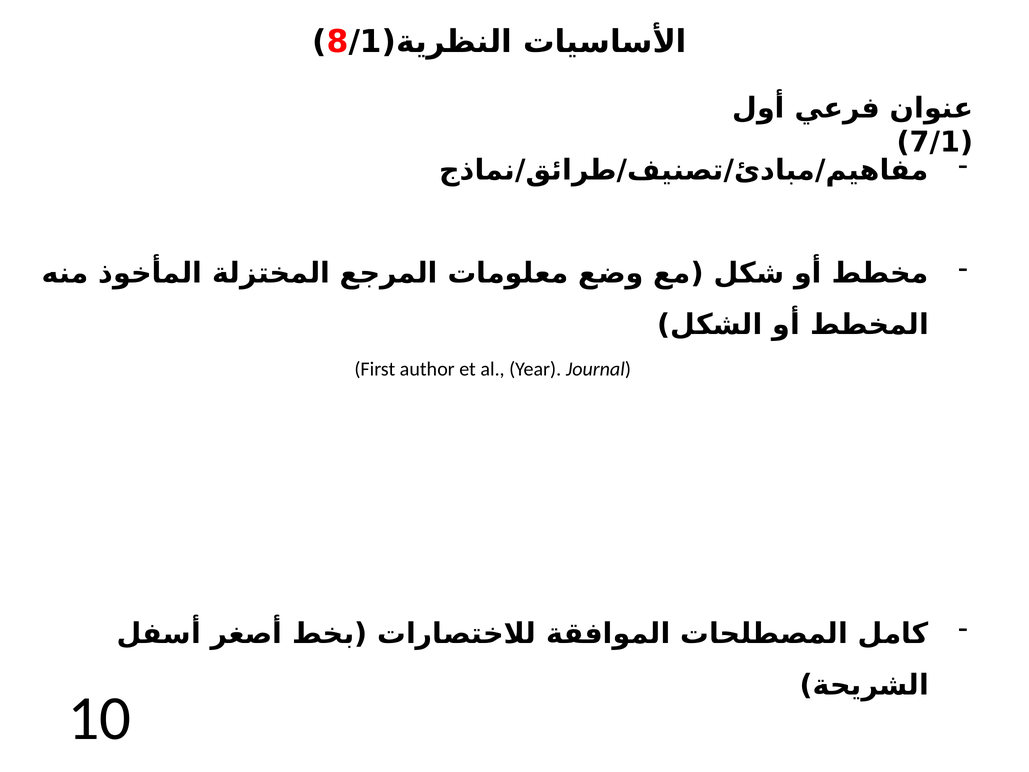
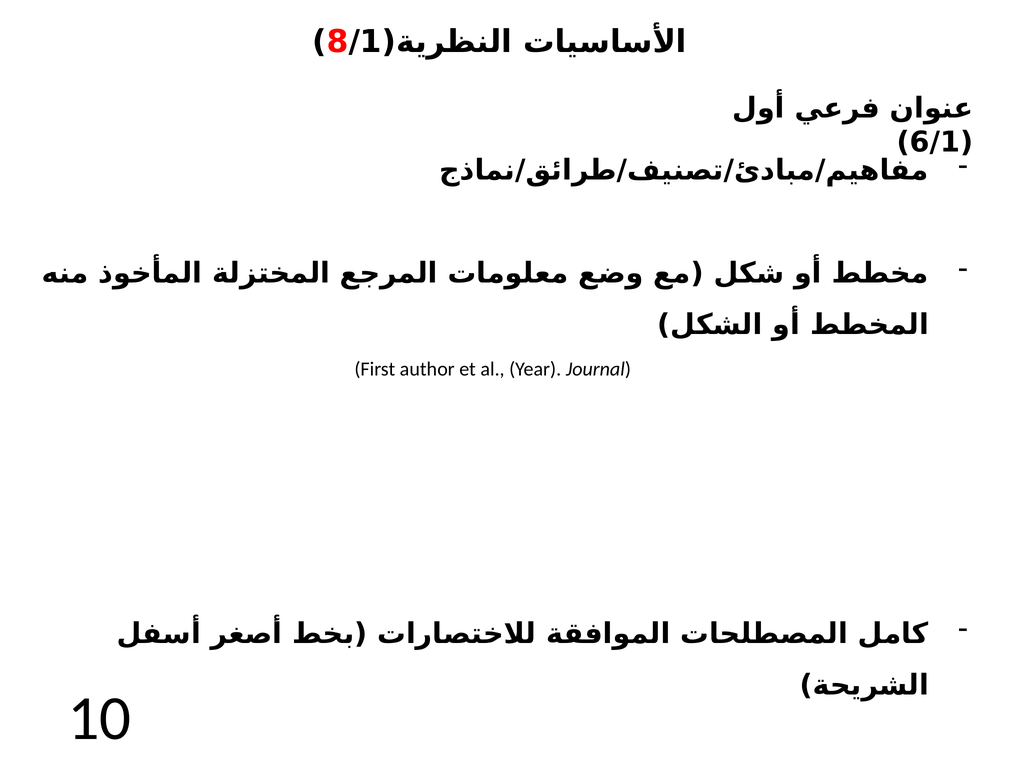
7/1: 7/1 -> 6/1
